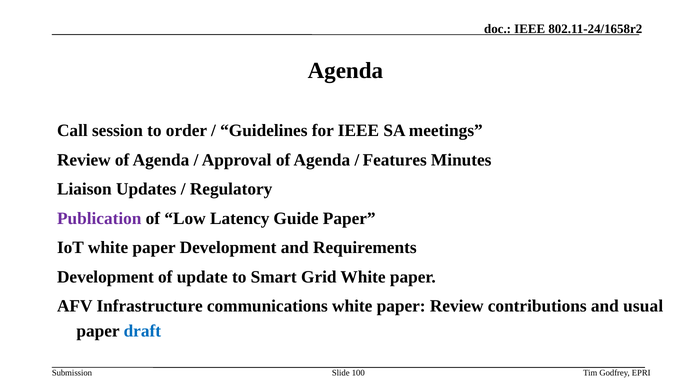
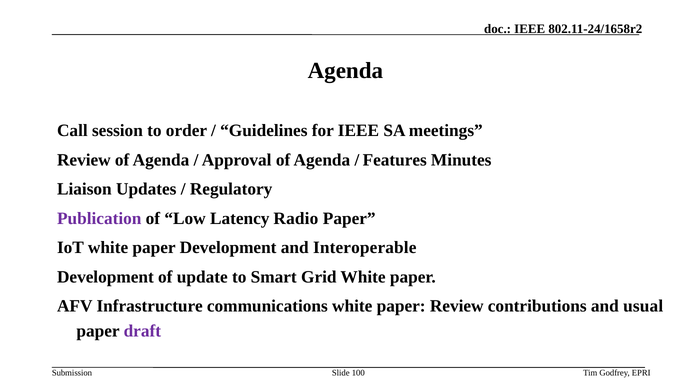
Guide: Guide -> Radio
Requirements: Requirements -> Interoperable
draft colour: blue -> purple
